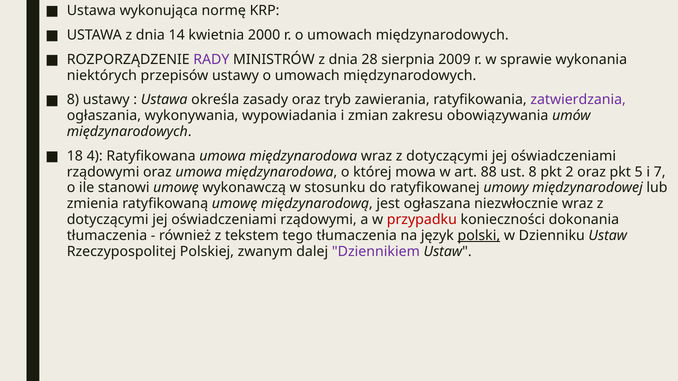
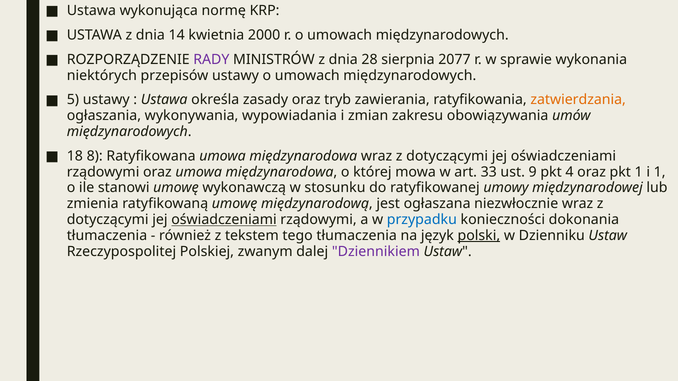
2009: 2009 -> 2077
8 at (73, 100): 8 -> 5
zatwierdzania colour: purple -> orange
4: 4 -> 8
88: 88 -> 33
ust 8: 8 -> 9
2: 2 -> 4
pkt 5: 5 -> 1
i 7: 7 -> 1
oświadczeniami at (224, 220) underline: none -> present
przypadku colour: red -> blue
